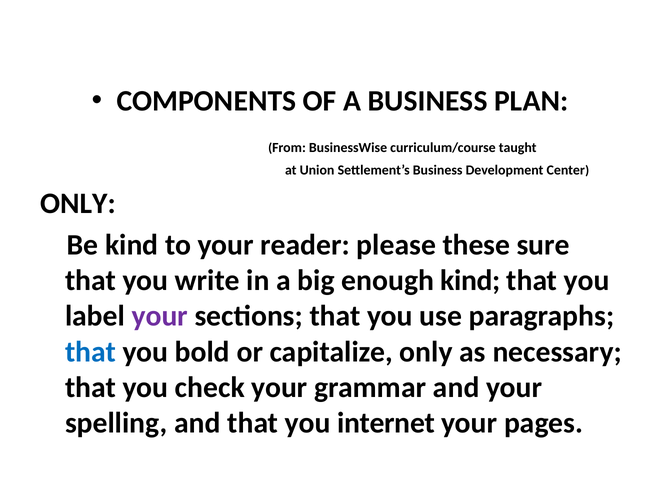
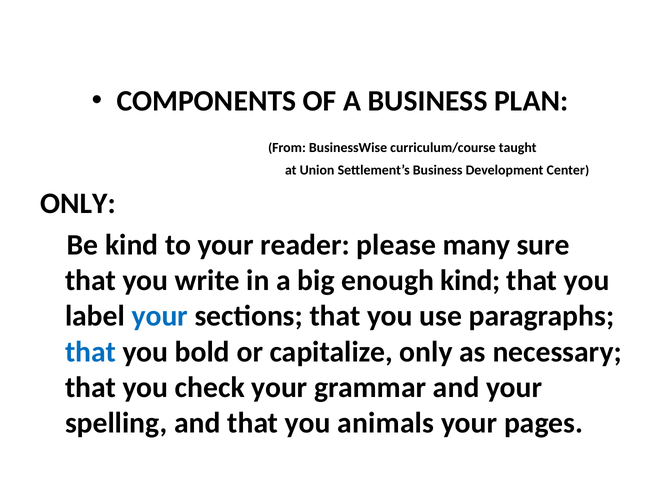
these: these -> many
your at (160, 316) colour: purple -> blue
internet: internet -> animals
